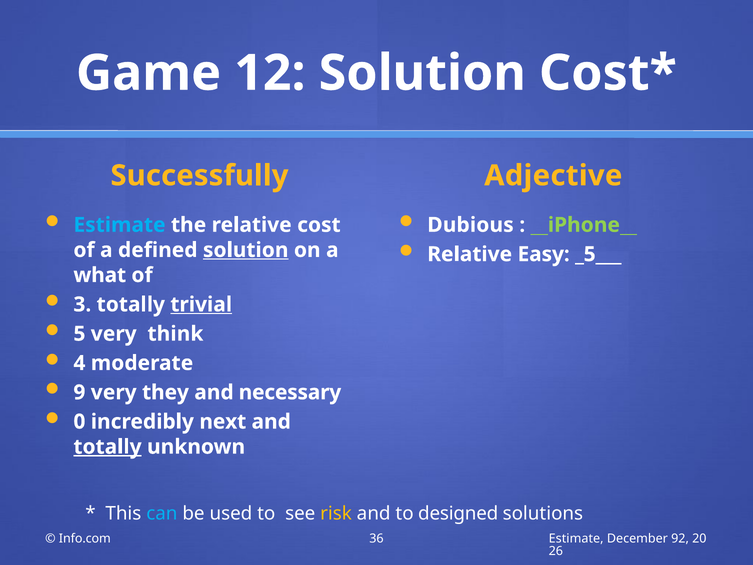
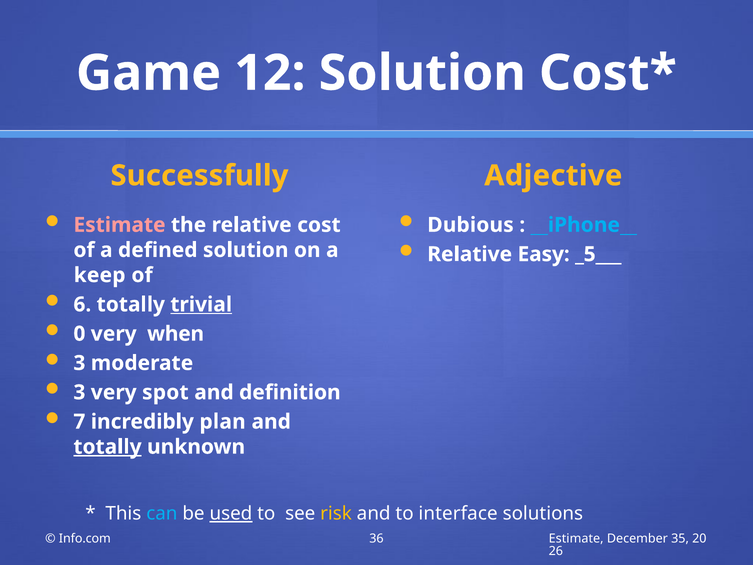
Estimate at (119, 225) colour: light blue -> pink
__iPhone__ colour: light green -> light blue
solution at (246, 250) underline: present -> none
what: what -> keep
3: 3 -> 6
5: 5 -> 0
think: think -> when
4 at (79, 363): 4 -> 3
9 at (79, 392): 9 -> 3
they: they -> spot
necessary: necessary -> definition
0: 0 -> 7
next: next -> plan
used underline: none -> present
designed: designed -> interface
92: 92 -> 35
